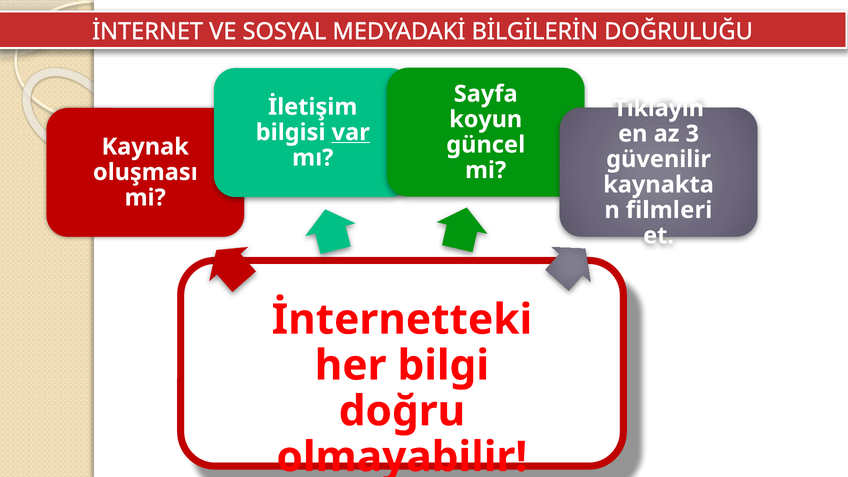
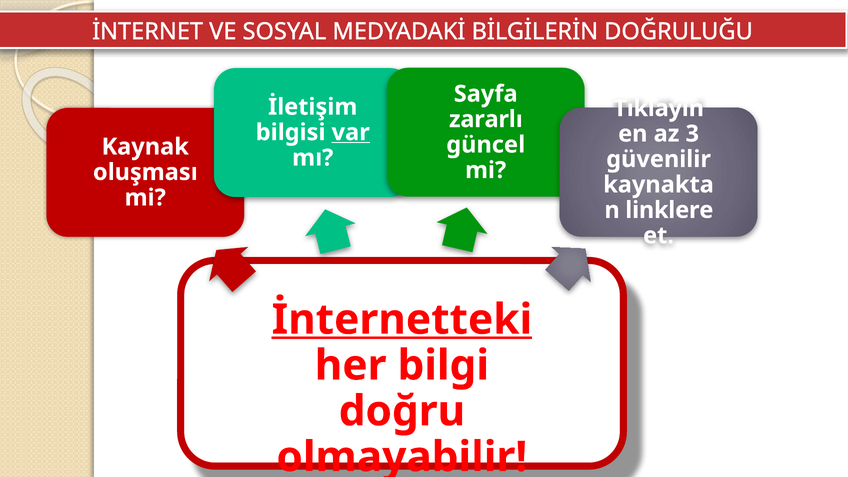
koyun: koyun -> zararlı
filmleri: filmleri -> linklere
İnternetteki underline: none -> present
